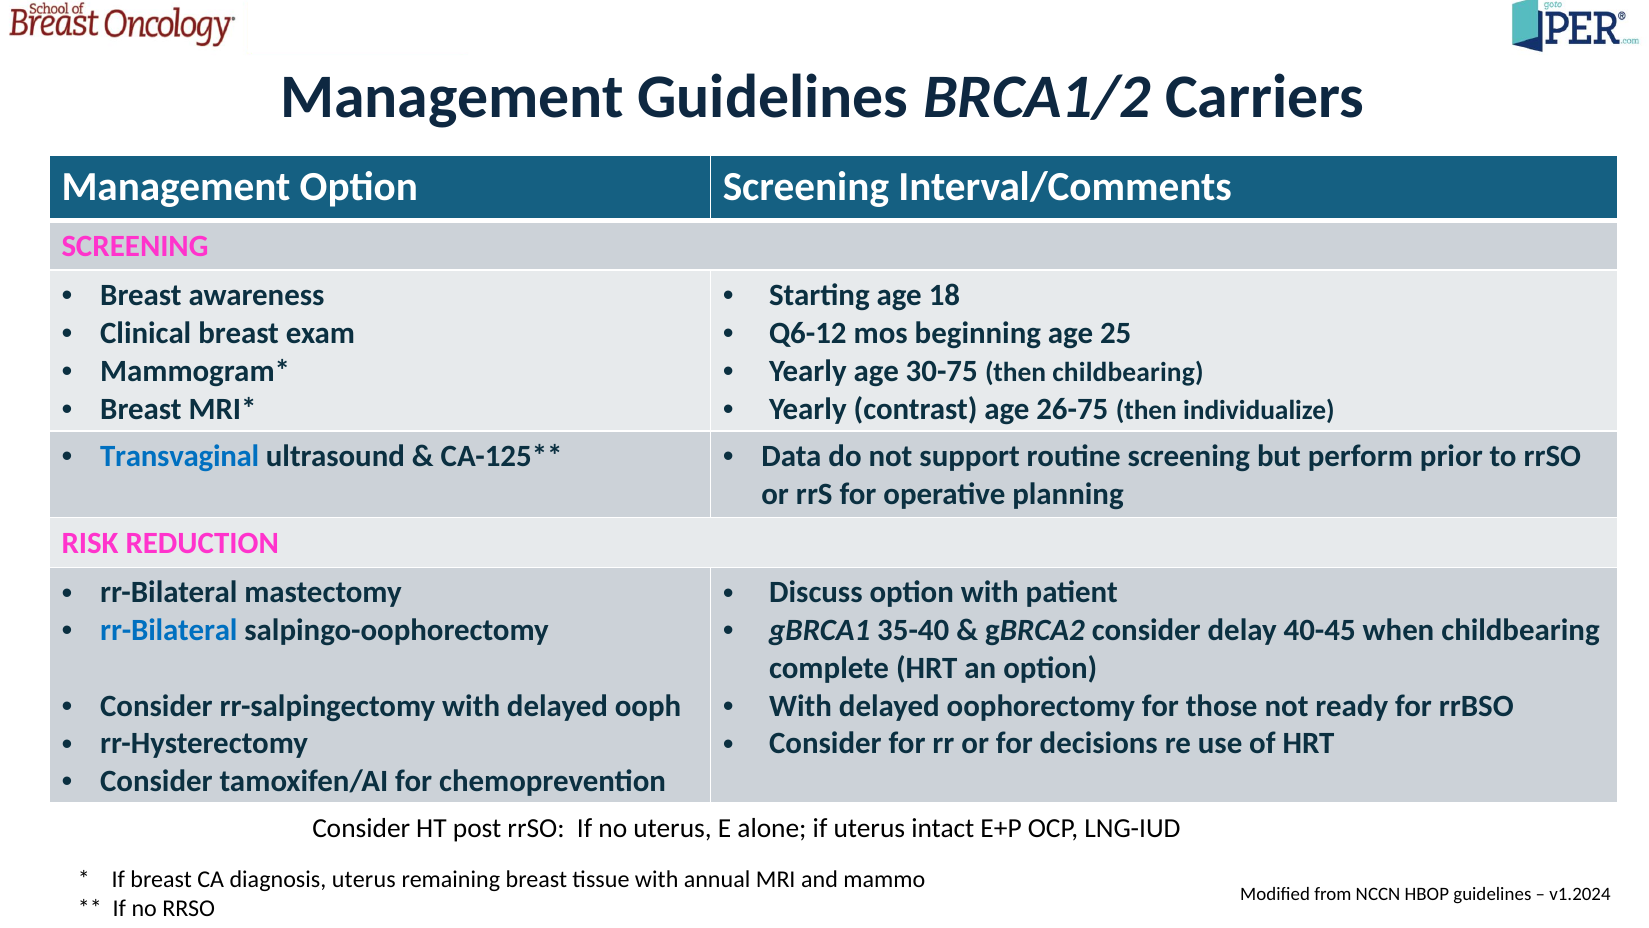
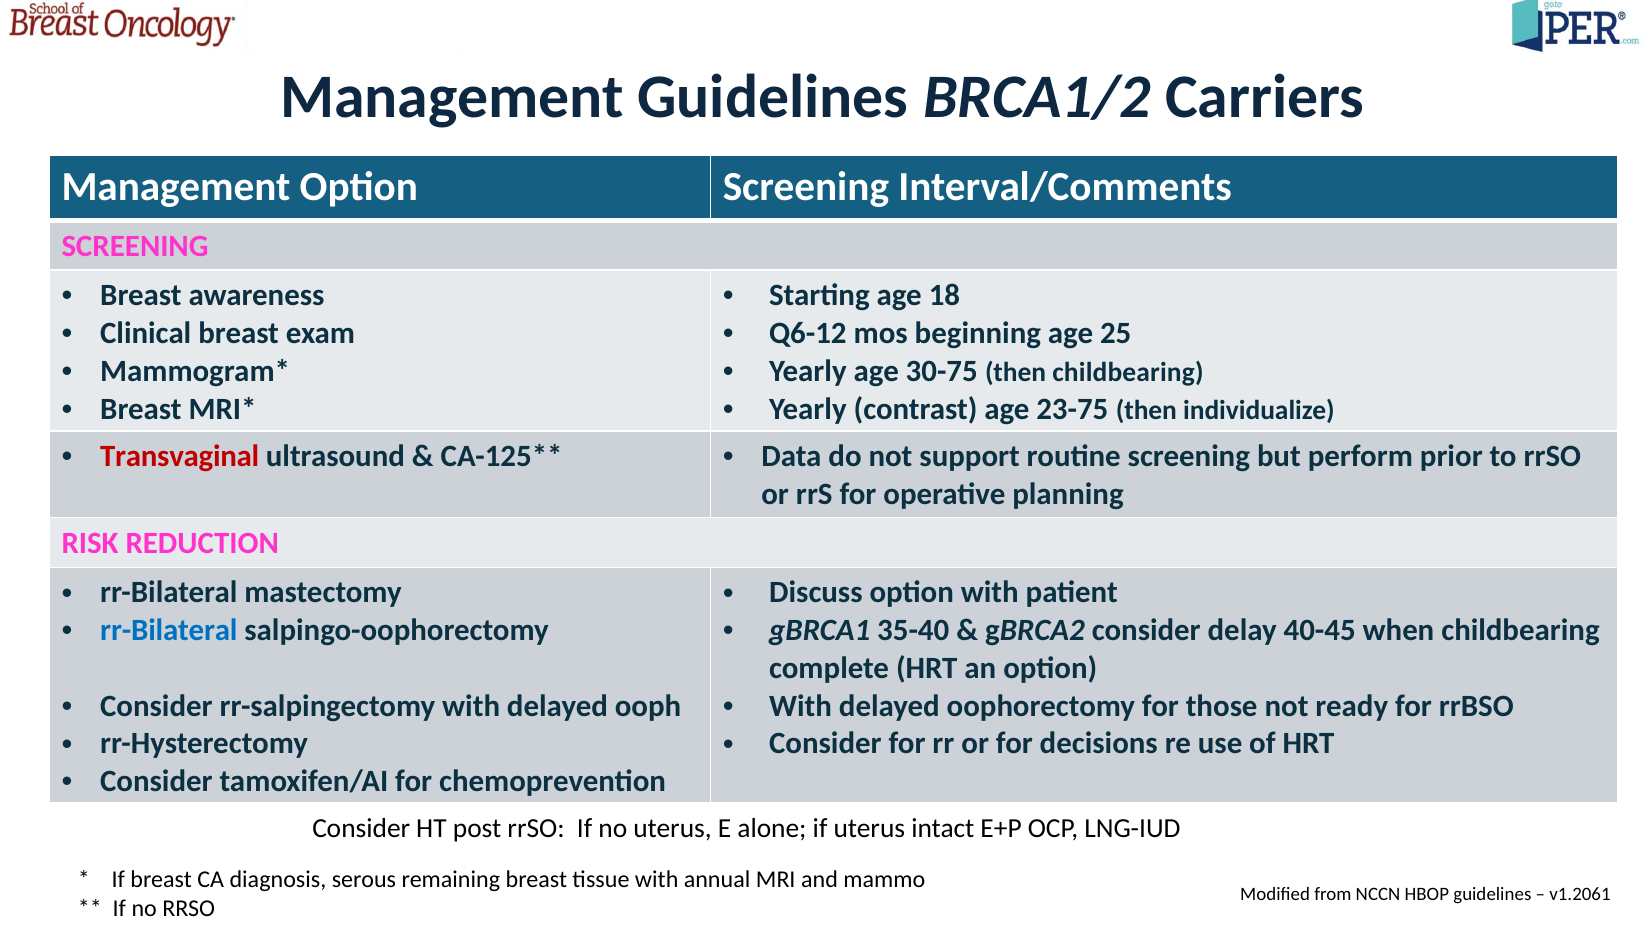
26-75: 26-75 -> 23-75
Transvaginal colour: blue -> red
diagnosis uterus: uterus -> serous
v1.2024: v1.2024 -> v1.2061
